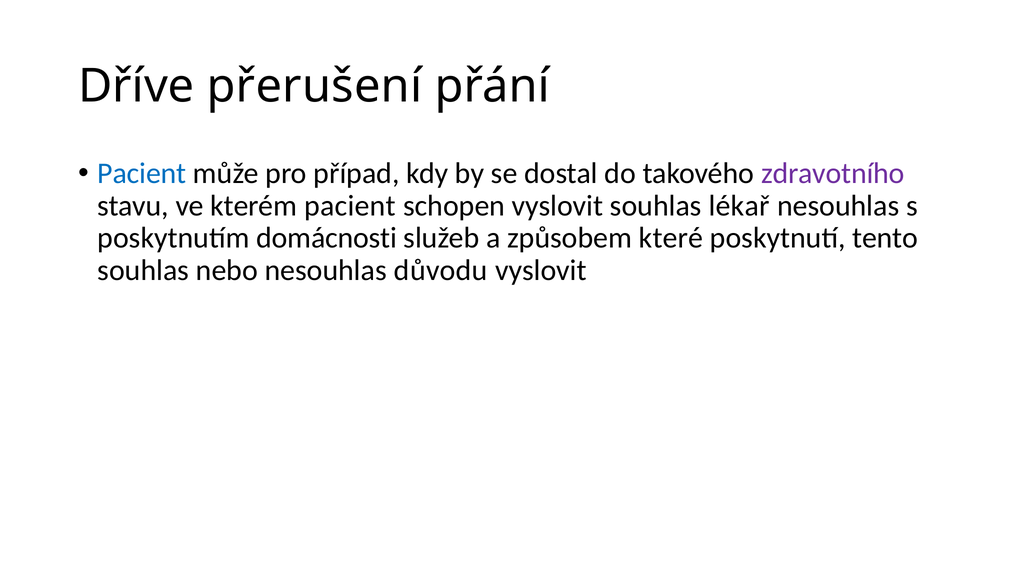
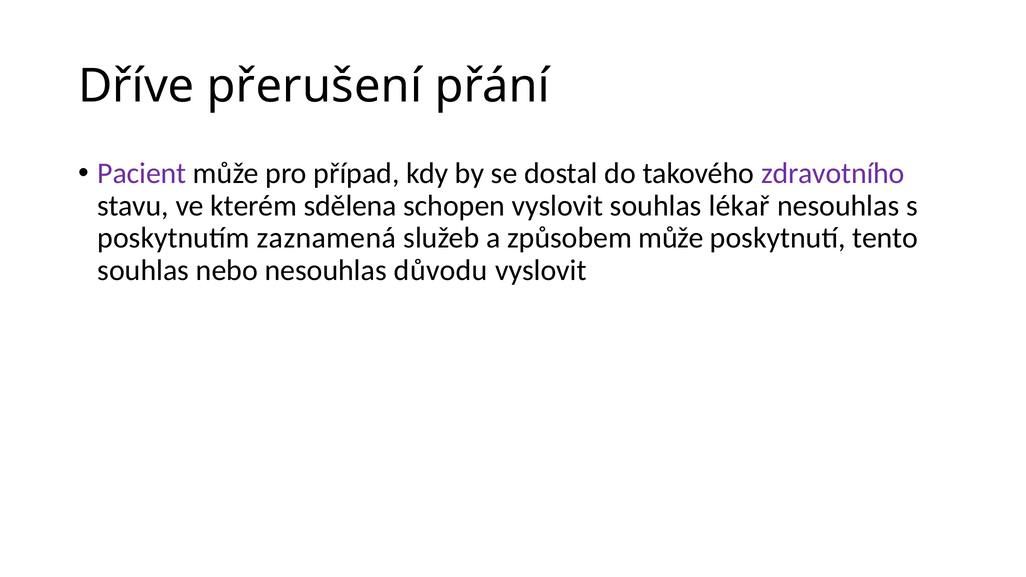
Pacient at (142, 173) colour: blue -> purple
kterém pacient: pacient -> sdělena
domácnosti: domácnosti -> zaznamená
způsobem které: které -> může
